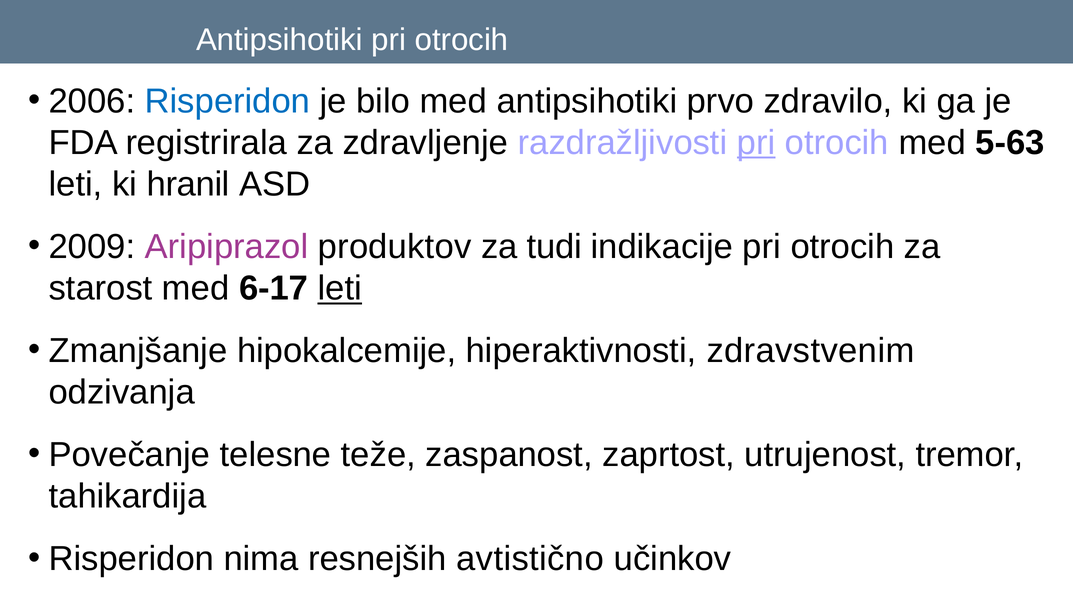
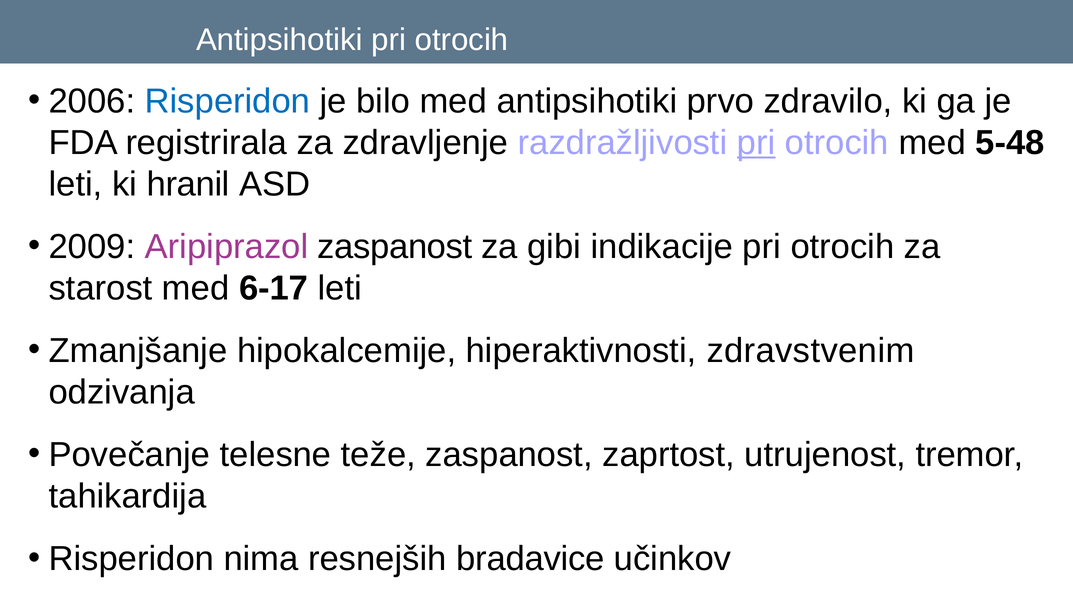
5-63: 5-63 -> 5-48
Aripiprazol produktov: produktov -> zaspanost
tudi: tudi -> gibi
leti at (340, 288) underline: present -> none
avtistično: avtistično -> bradavice
